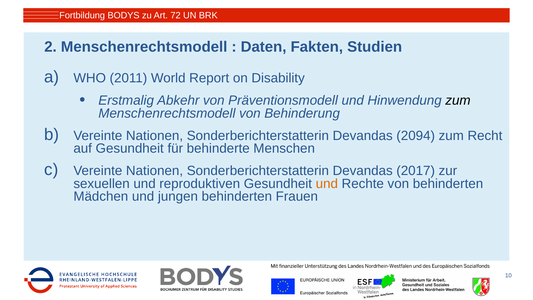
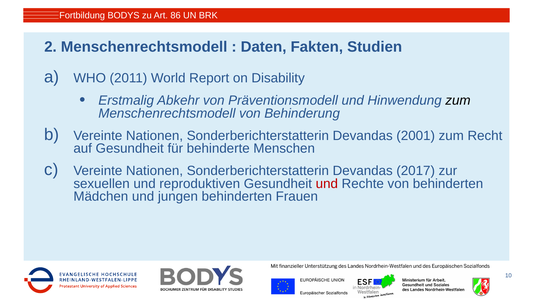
72: 72 -> 86
2094: 2094 -> 2001
und at (327, 184) colour: orange -> red
